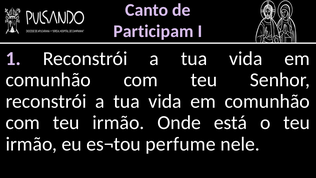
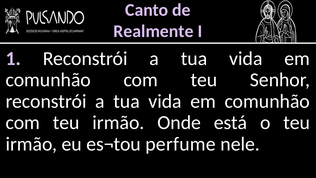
Participam: Participam -> Realmente
